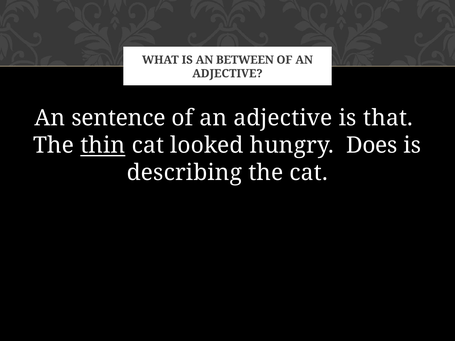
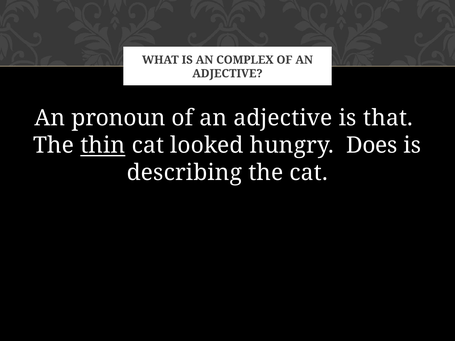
BETWEEN: BETWEEN -> COMPLEX
sentence: sentence -> pronoun
